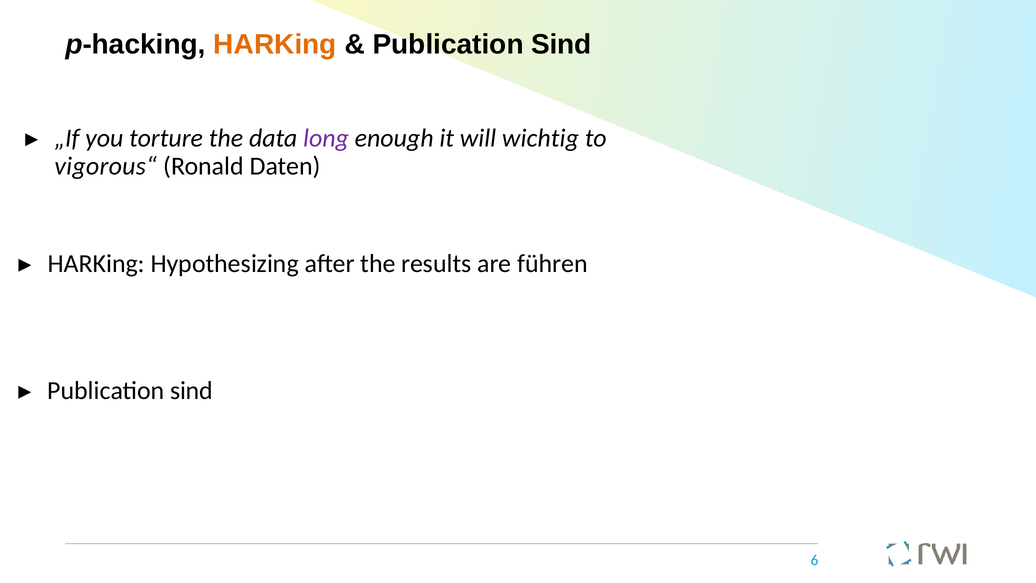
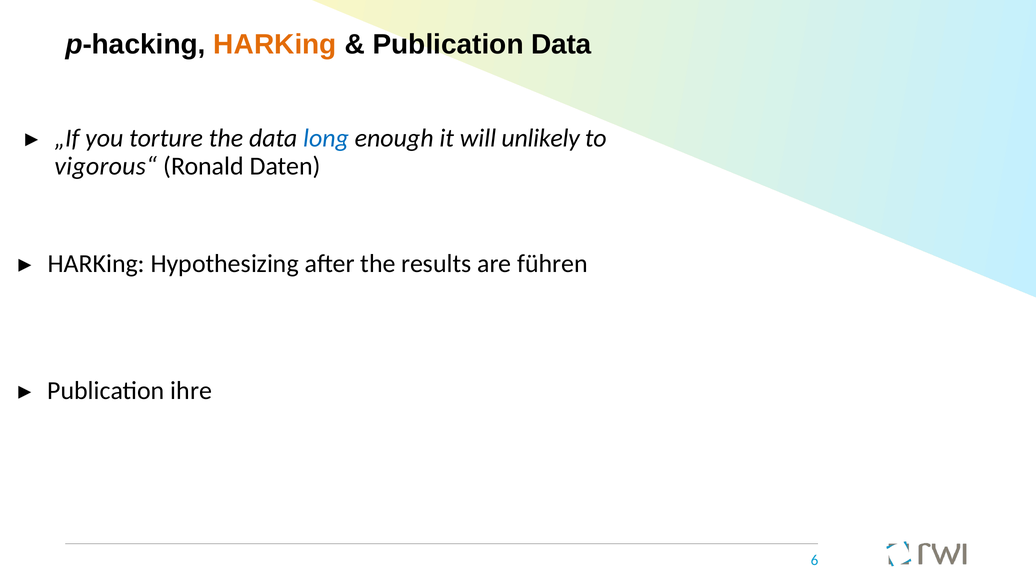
Sind at (561, 45): Sind -> Data
long colour: purple -> blue
wichtig: wichtig -> unlikely
sind at (191, 391): sind -> ihre
